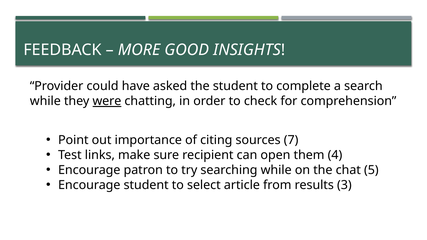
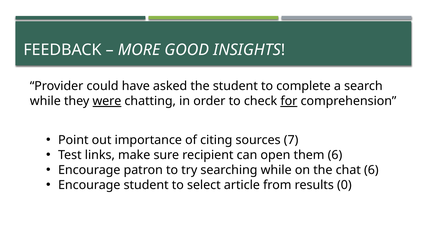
for underline: none -> present
them 4: 4 -> 6
chat 5: 5 -> 6
3: 3 -> 0
